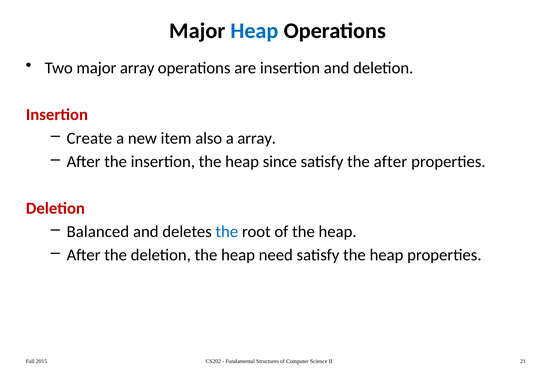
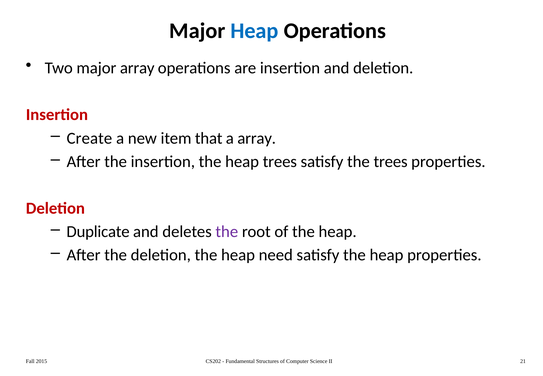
also: also -> that
heap since: since -> trees
the after: after -> trees
Balanced: Balanced -> Duplicate
the at (227, 232) colour: blue -> purple
